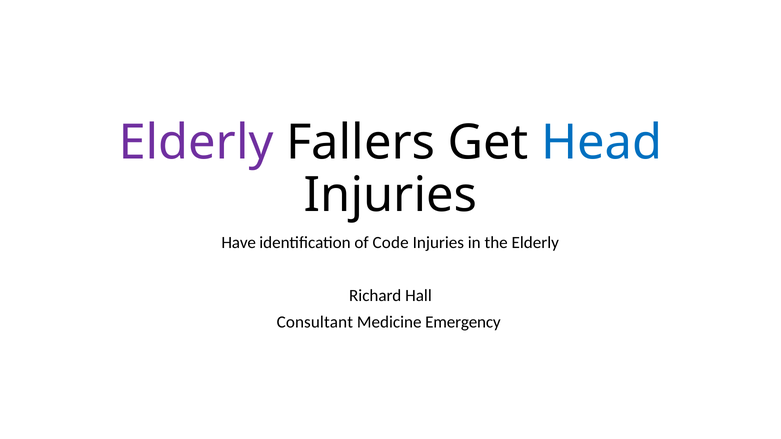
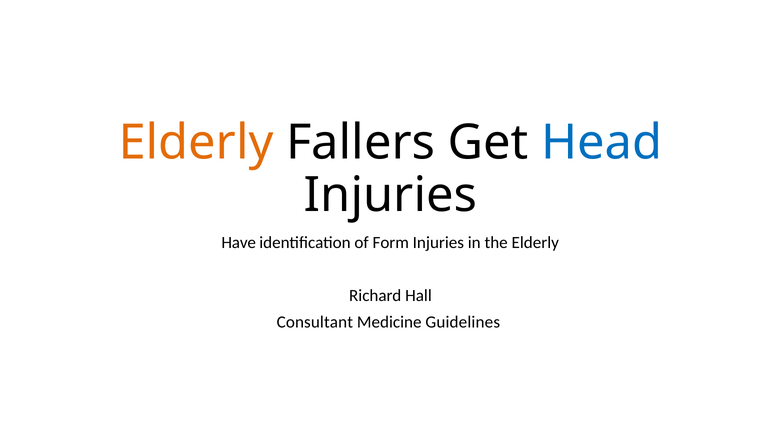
Elderly at (196, 143) colour: purple -> orange
Code: Code -> Form
Emergency: Emergency -> Guidelines
